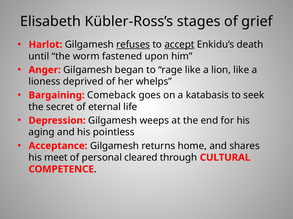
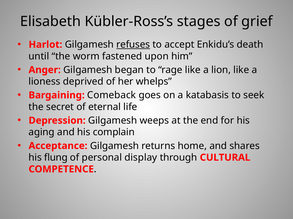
accept underline: present -> none
pointless: pointless -> complain
meet: meet -> flung
cleared: cleared -> display
